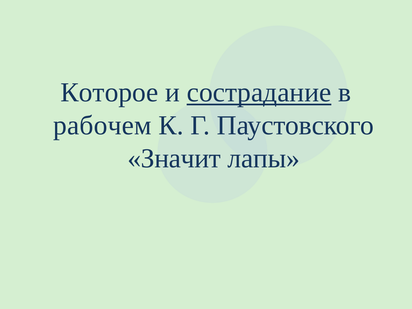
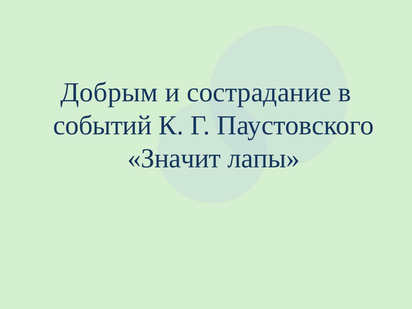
Которое: Которое -> Добрым
сострадание underline: present -> none
рабочем: рабочем -> событий
